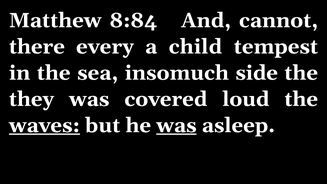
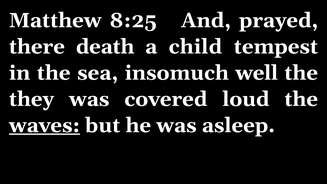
8:84: 8:84 -> 8:25
cannot: cannot -> prayed
every: every -> death
side: side -> well
was at (176, 125) underline: present -> none
